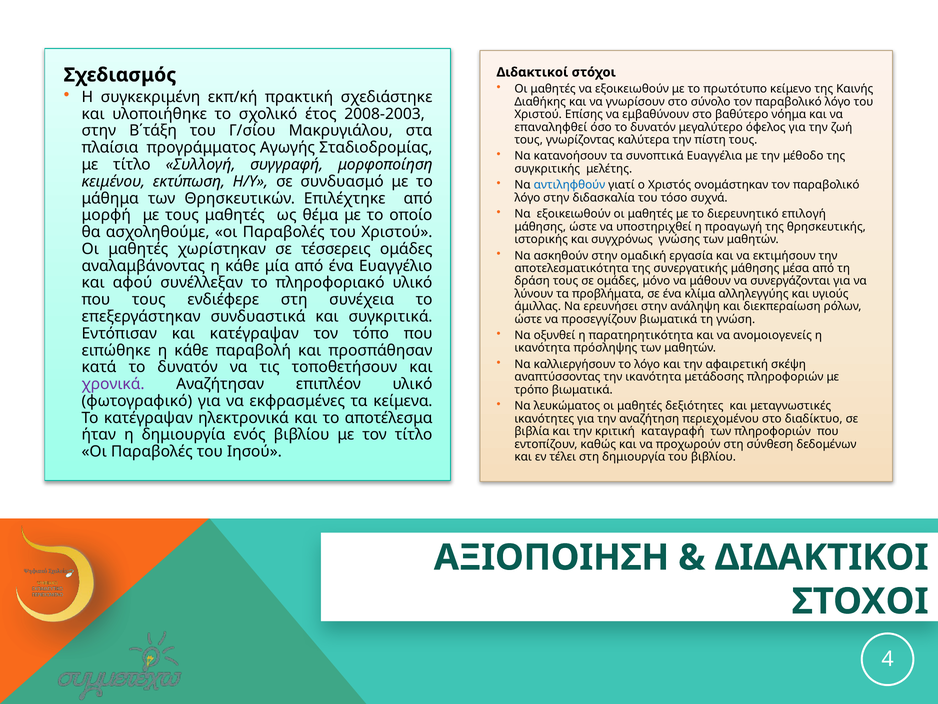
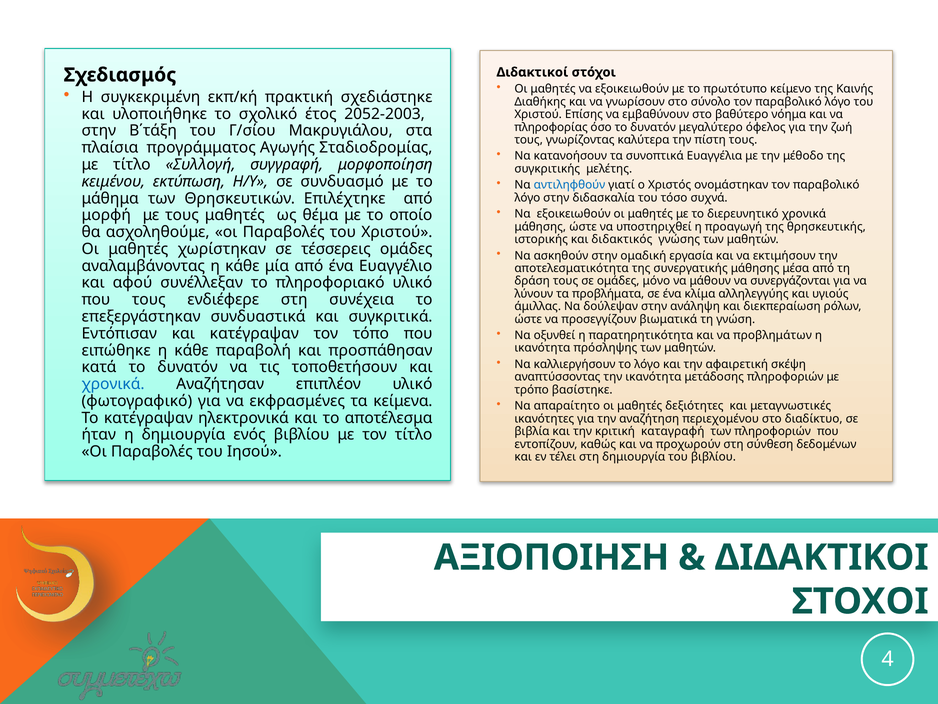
2008-2003: 2008-2003 -> 2052-2003
επαναληφθεί: επαναληφθεί -> πληροφορίας
διερευνητικό επιλογή: επιλογή -> χρονικά
συγχρόνως: συγχρόνως -> διδακτικός
ερευνήσει: ερευνήσει -> δούλεψαν
ανομοιογενείς: ανομοιογενείς -> προβλημάτων
χρονικά at (113, 384) colour: purple -> blue
τρόπο βιωματικά: βιωματικά -> βασίστηκε
λευκώματος: λευκώματος -> απαραίτητο
